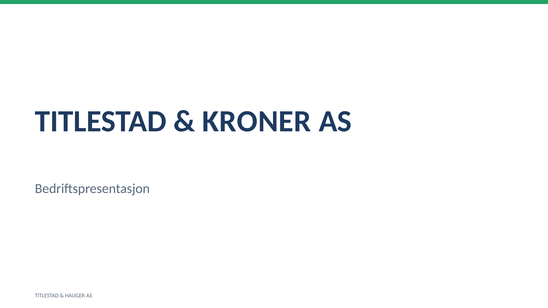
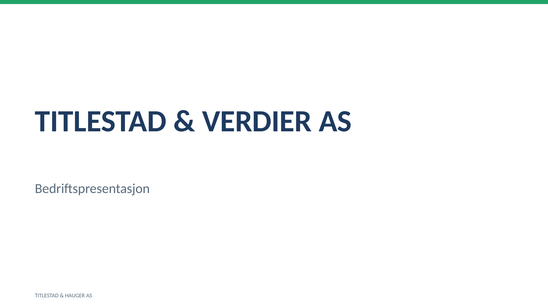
KRONER: KRONER -> VERDIER
